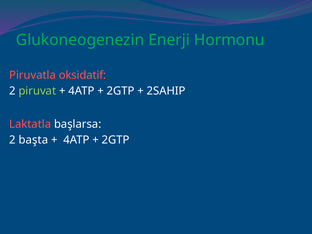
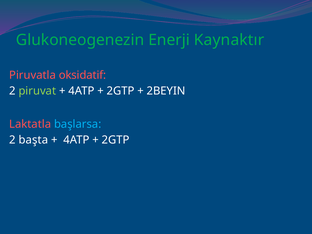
Hormonu: Hormonu -> Kaynaktır
2SAHIP: 2SAHIP -> 2BEYIN
başlarsa colour: white -> light blue
